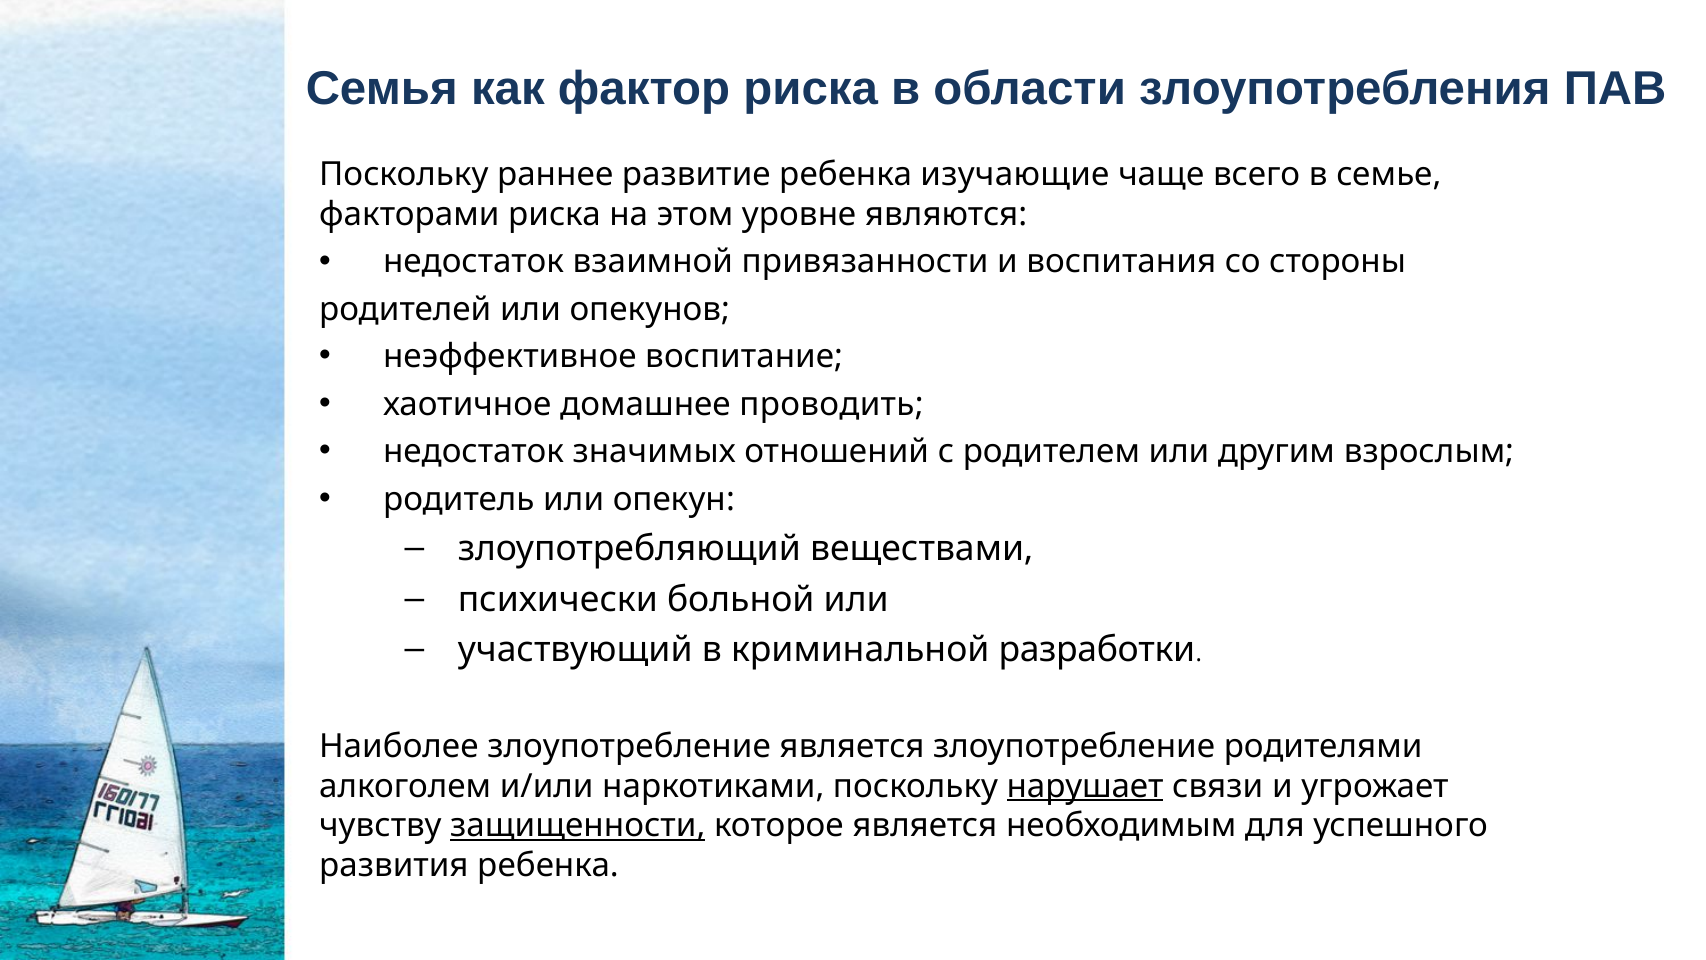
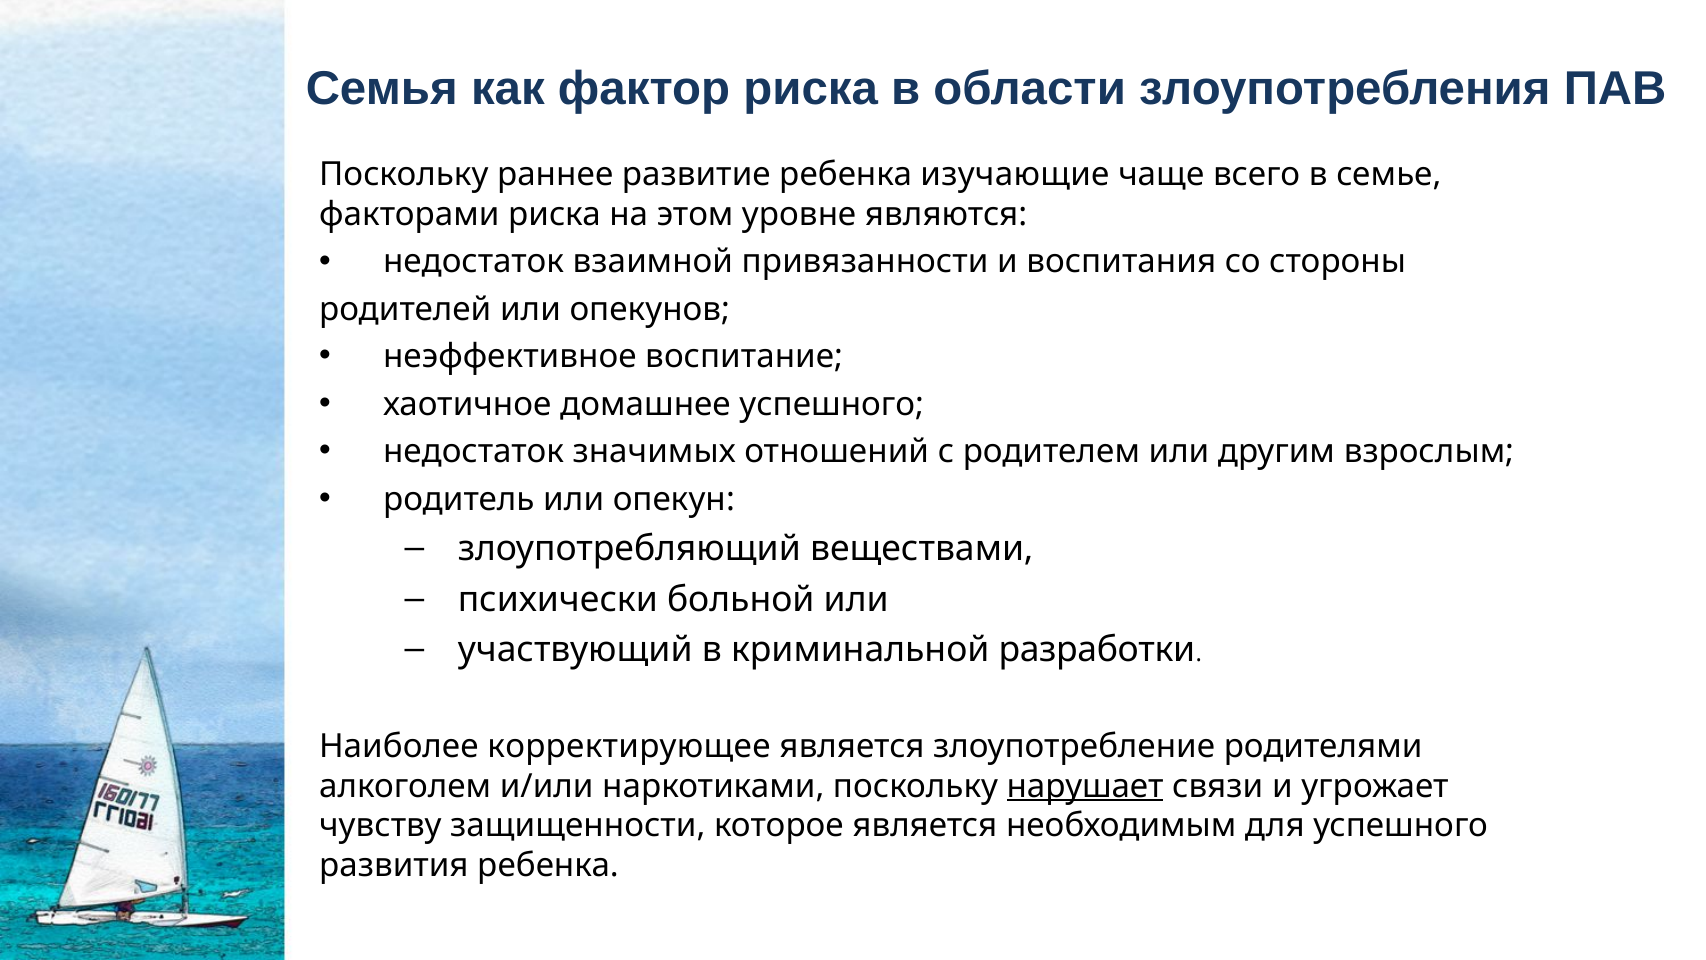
домашнее проводить: проводить -> успешного
Наиболее злоупотребление: злоупотребление -> корректирующее
защищенности underline: present -> none
